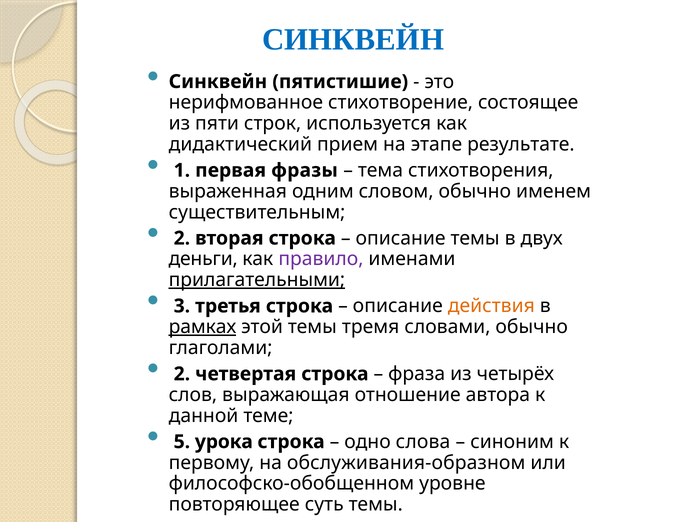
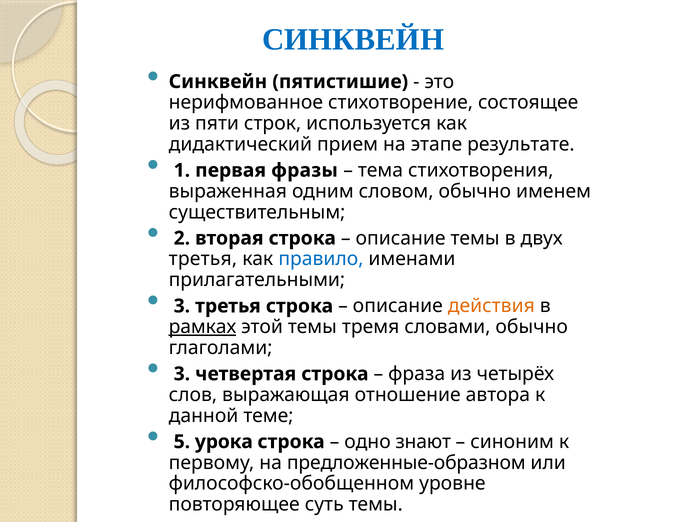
деньги at (203, 259): деньги -> третья
правило colour: purple -> blue
прилагательными underline: present -> none
2 at (182, 373): 2 -> 3
слова: слова -> знают
обслуживания-образном: обслуживания-образном -> предложенные-образном
